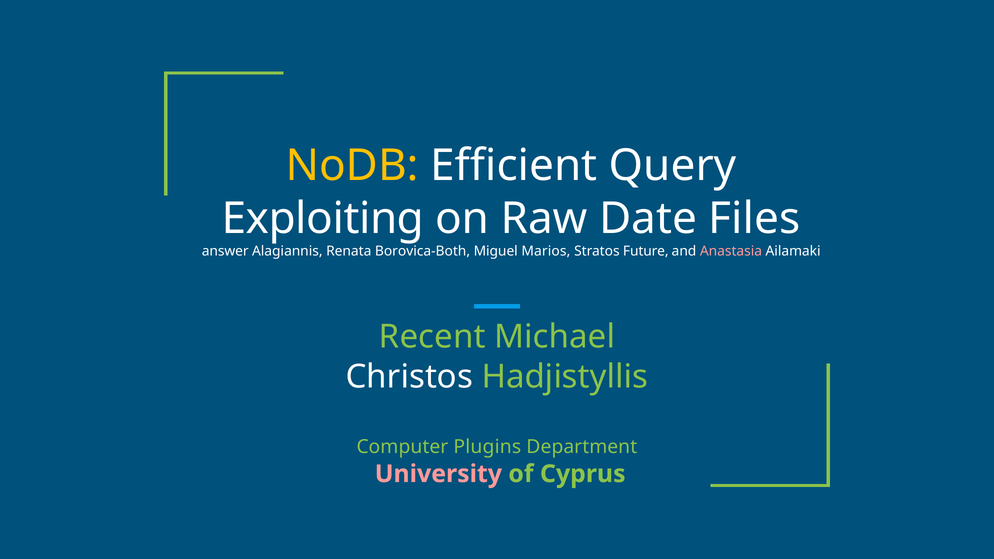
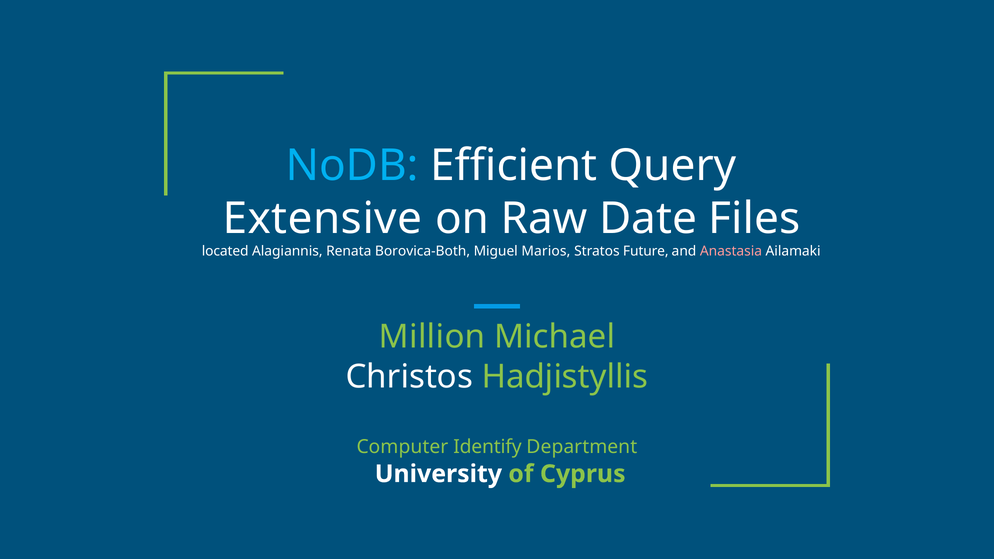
NoDB colour: yellow -> light blue
Exploiting: Exploiting -> Extensive
answer: answer -> located
Recent: Recent -> Million
Plugins: Plugins -> Identify
University colour: pink -> white
